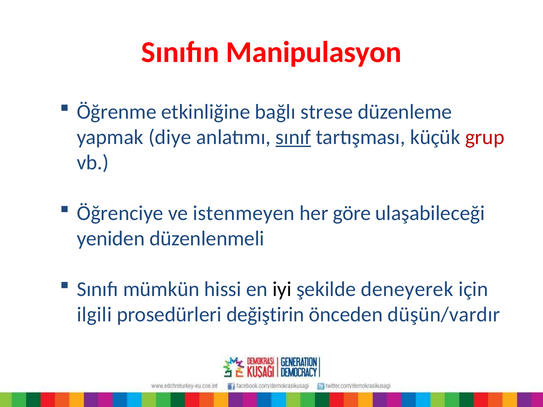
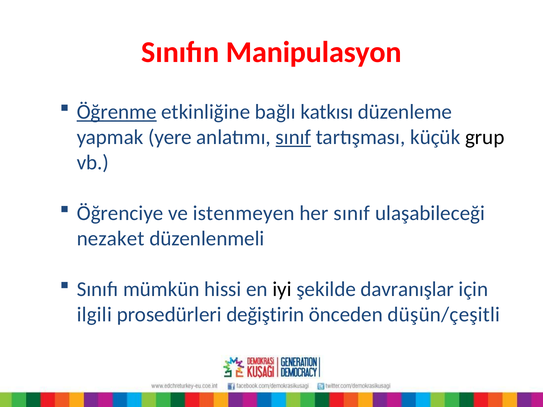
Öğrenme underline: none -> present
strese: strese -> katkısı
diye: diye -> yere
grup colour: red -> black
her göre: göre -> sınıf
yeniden: yeniden -> nezaket
deneyerek: deneyerek -> davranışlar
düşün/vardır: düşün/vardır -> düşün/çeşitli
